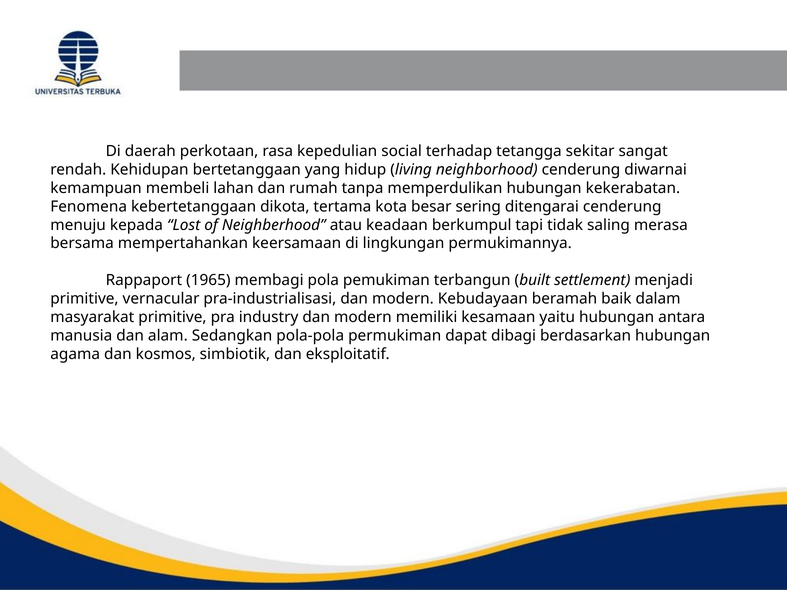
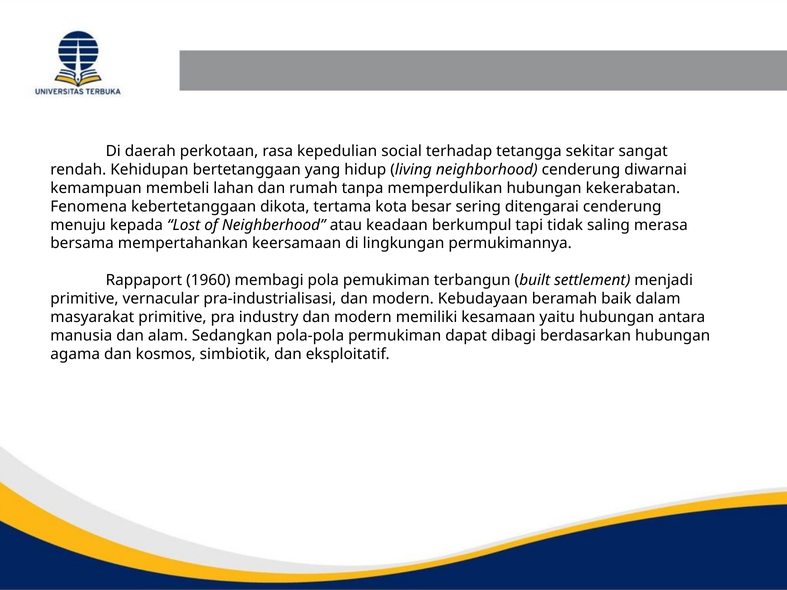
1965: 1965 -> 1960
